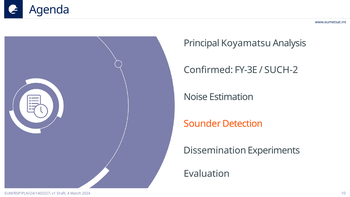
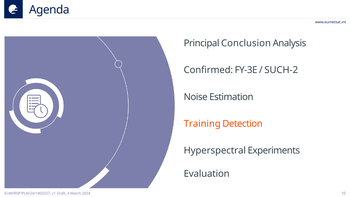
Koyamatsu: Koyamatsu -> Conclusion
Sounder: Sounder -> Training
Dissemination: Dissemination -> Hyperspectral
